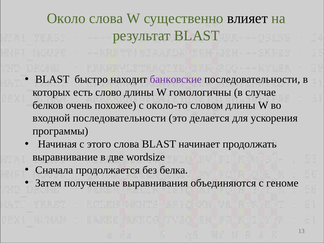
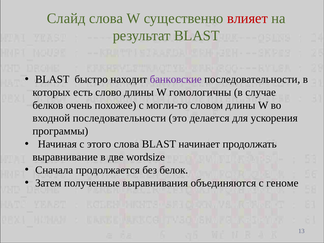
Около: Около -> Слайд
влияет colour: black -> red
около-то: около-то -> могли-то
белка: белка -> белок
